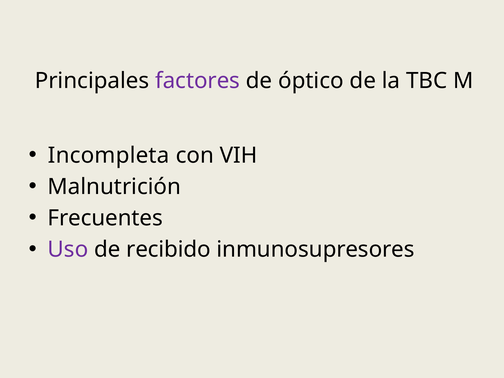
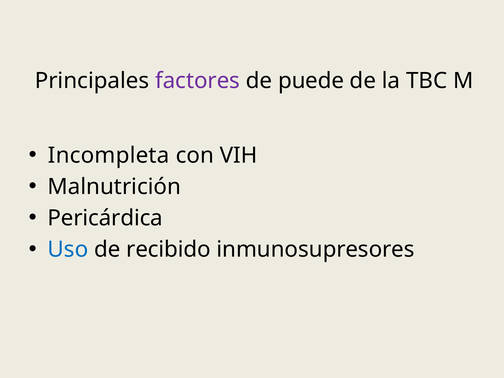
óptico: óptico -> puede
Frecuentes: Frecuentes -> Pericárdica
Uso colour: purple -> blue
